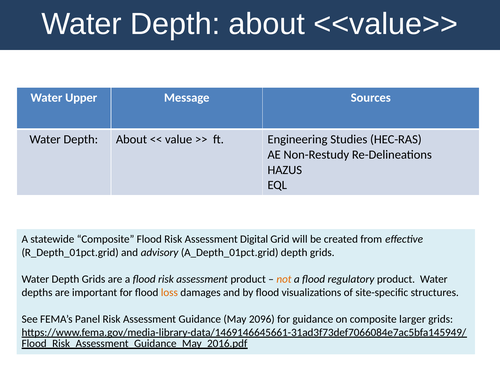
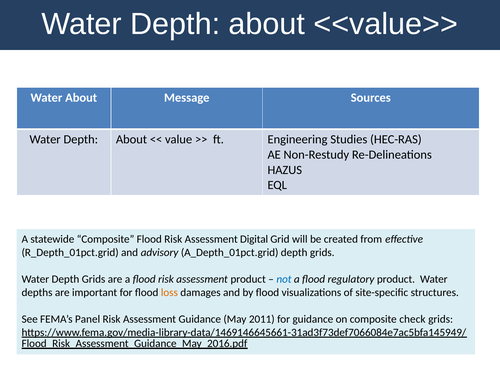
Water Upper: Upper -> About
not colour: orange -> blue
2096: 2096 -> 2011
larger: larger -> check
